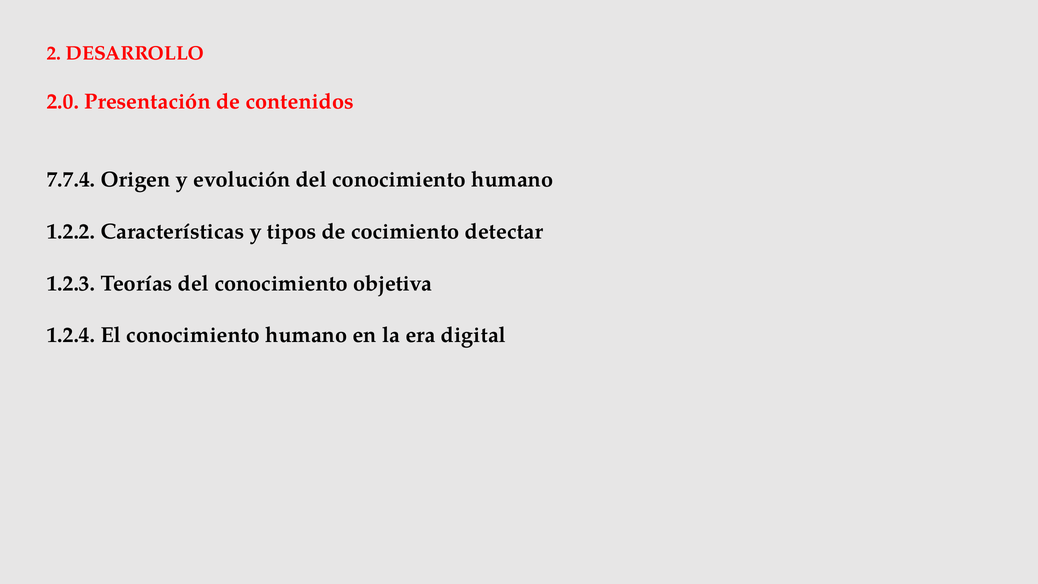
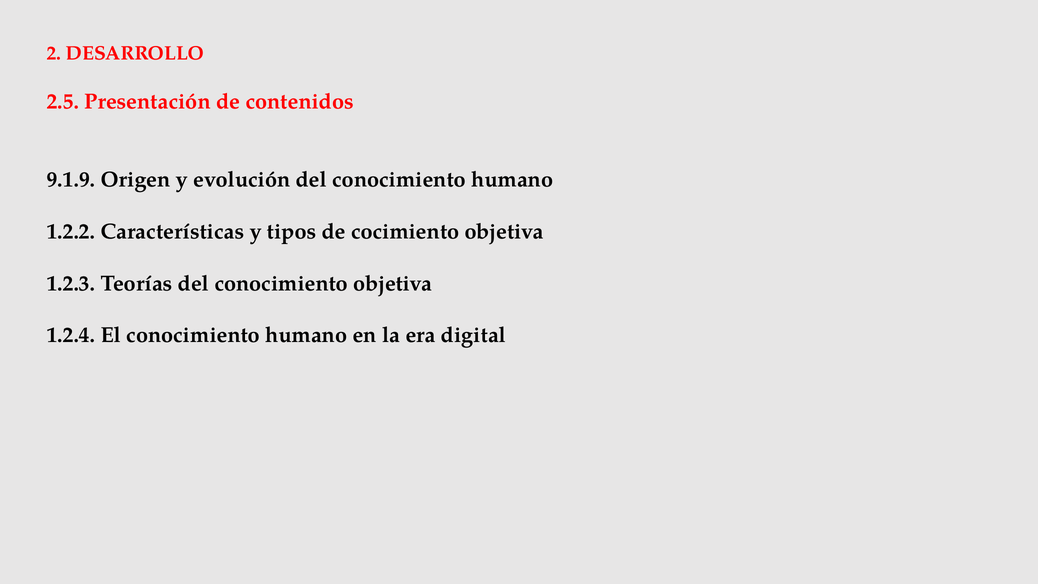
2.0: 2.0 -> 2.5
7.7.4: 7.7.4 -> 9.1.9
cocimiento detectar: detectar -> objetiva
